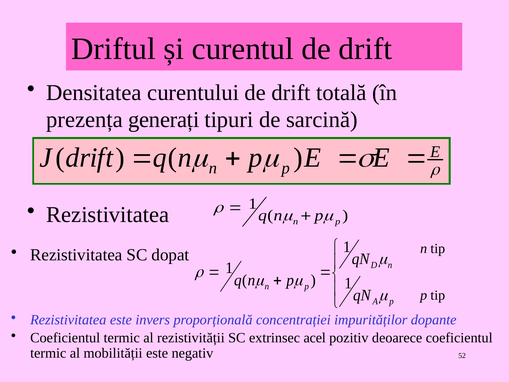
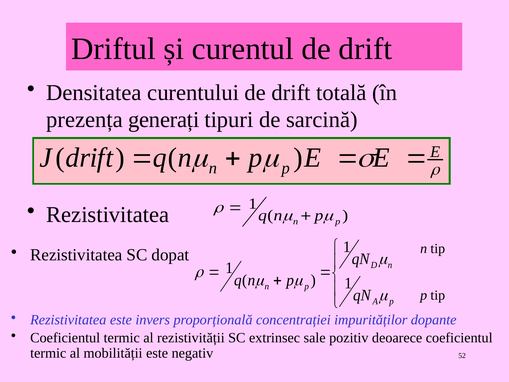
acel: acel -> sale
